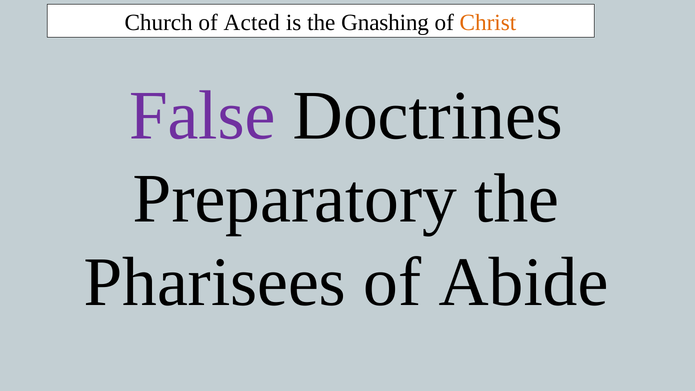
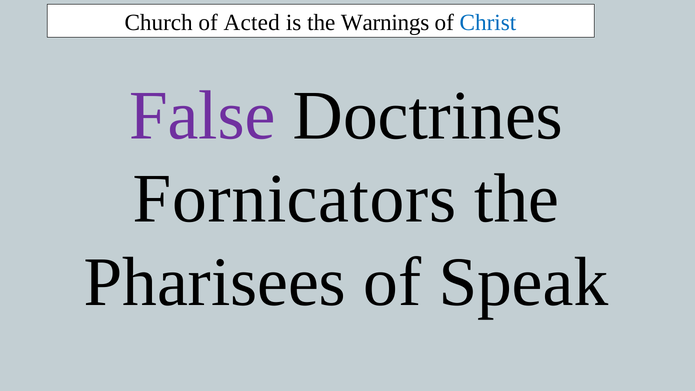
Gnashing: Gnashing -> Warnings
Christ colour: orange -> blue
Preparatory: Preparatory -> Fornicators
Abide: Abide -> Speak
